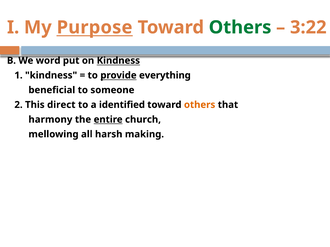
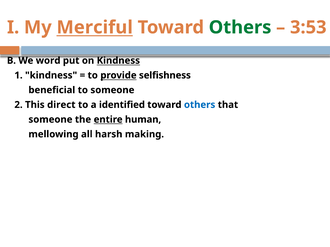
Purpose: Purpose -> Merciful
3:22: 3:22 -> 3:53
everything: everything -> selfishness
others at (200, 105) colour: orange -> blue
harmony at (50, 120): harmony -> someone
church: church -> human
